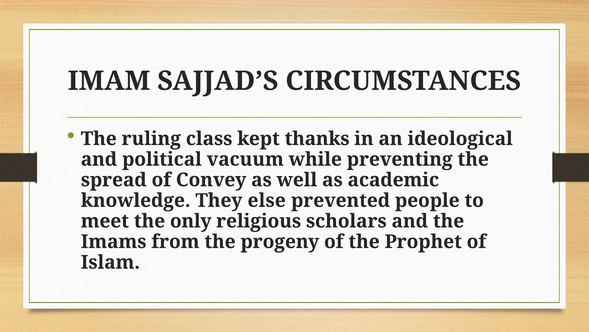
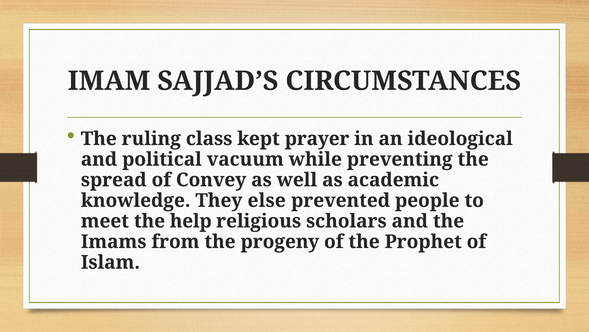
thanks: thanks -> prayer
only: only -> help
